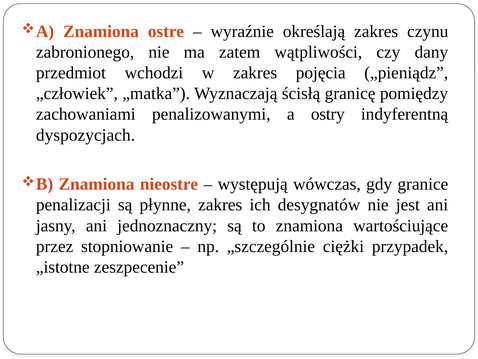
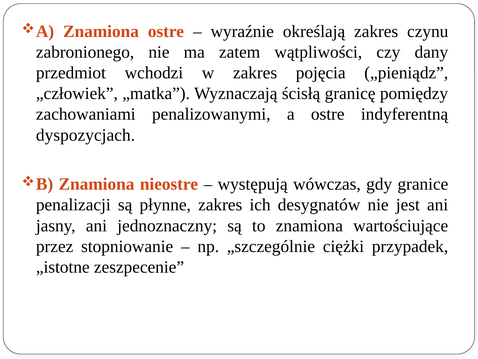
a ostry: ostry -> ostre
